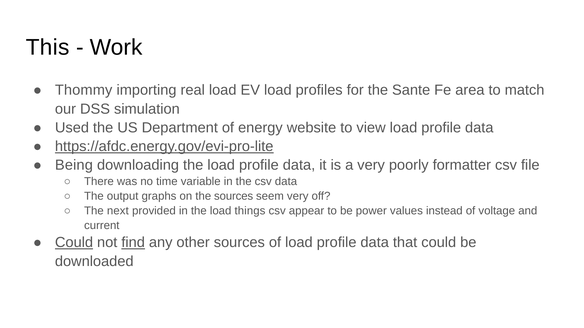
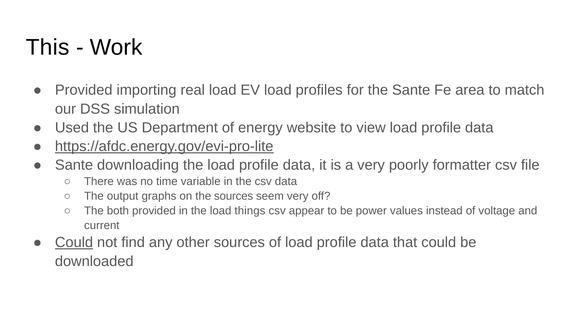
Thommy at (84, 90): Thommy -> Provided
Being at (74, 165): Being -> Sante
next: next -> both
find underline: present -> none
